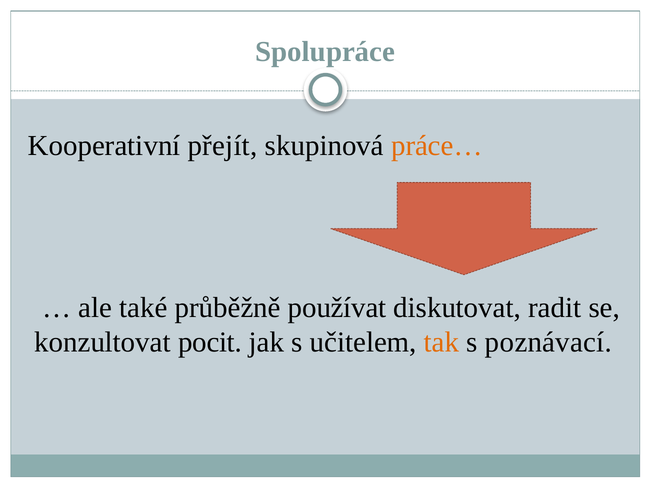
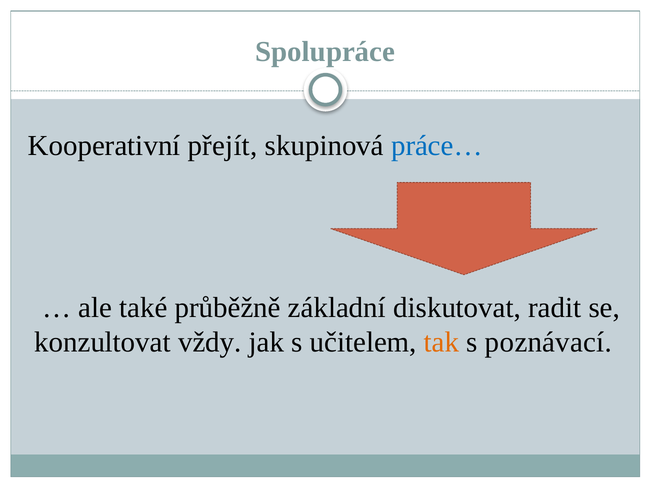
práce… colour: orange -> blue
používat: používat -> základní
pocit: pocit -> vždy
